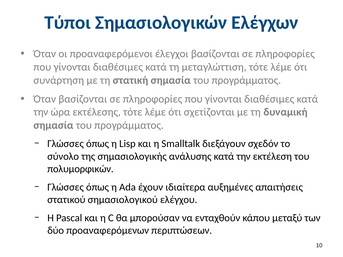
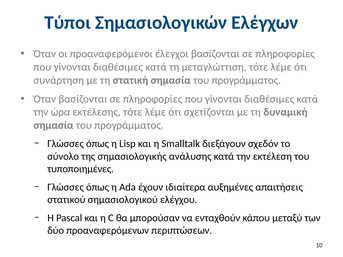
πολυμορφικών: πολυμορφικών -> τυποποιημένες
